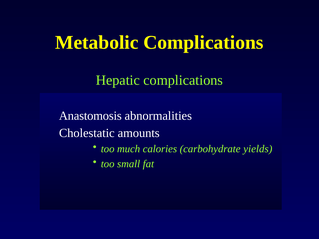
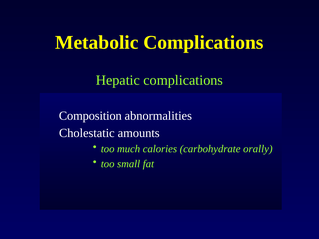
Anastomosis: Anastomosis -> Composition
yields: yields -> orally
